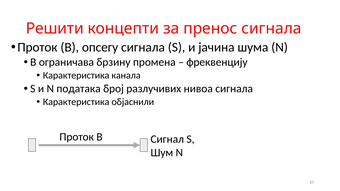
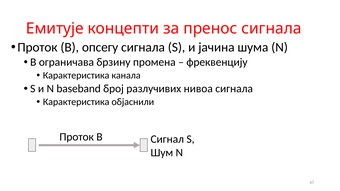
Решити: Решити -> Емитује
података: података -> baseband
